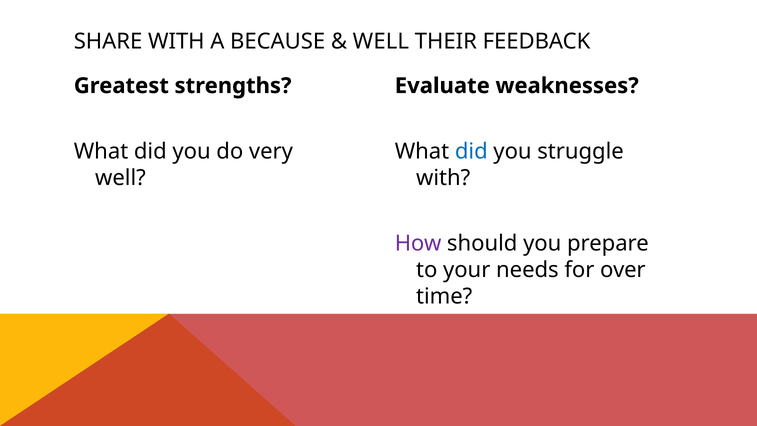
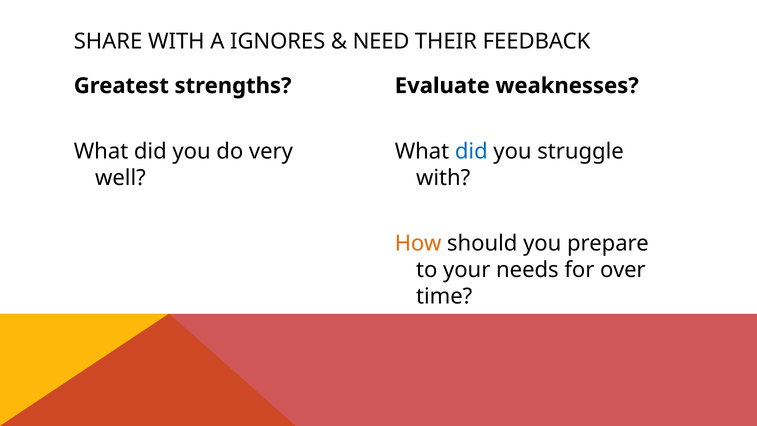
BECAUSE: BECAUSE -> IGNORES
WELL at (381, 41): WELL -> NEED
How colour: purple -> orange
